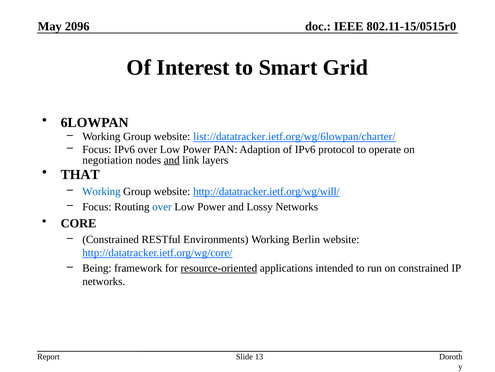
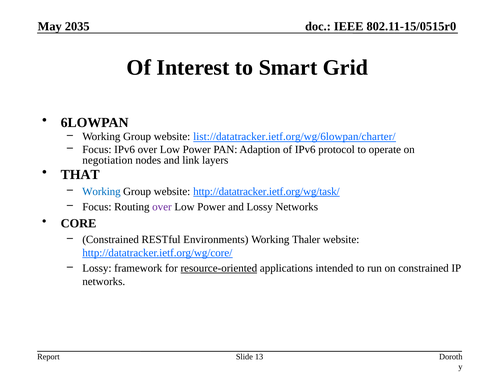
2096: 2096 -> 2035
and at (172, 160) underline: present -> none
http://datatracker.ietf.org/wg/will/: http://datatracker.ietf.org/wg/will/ -> http://datatracker.ietf.org/wg/task/
over at (162, 206) colour: blue -> purple
Berlin: Berlin -> Thaler
Being at (97, 268): Being -> Lossy
